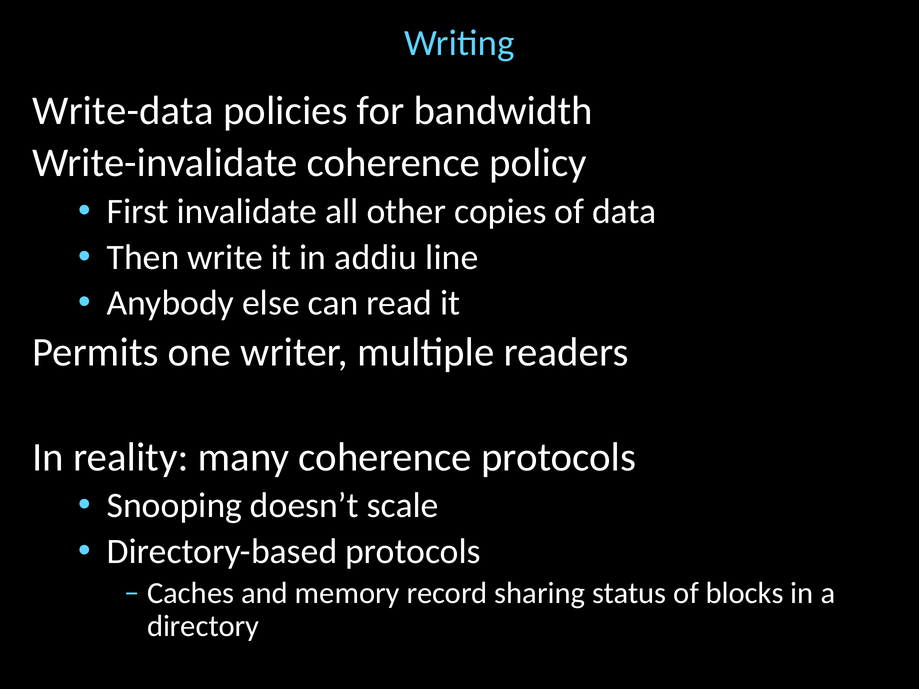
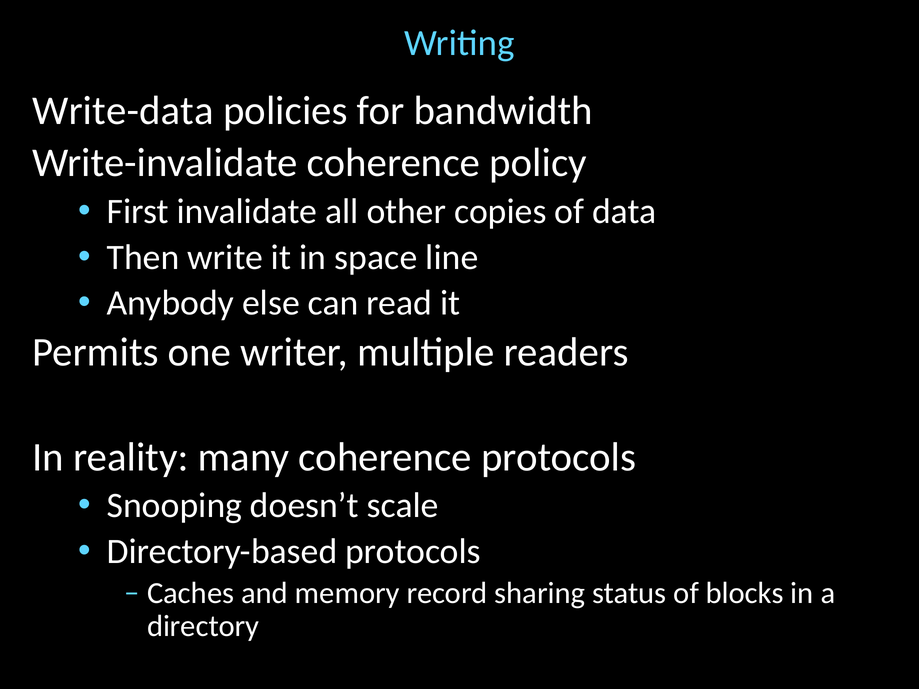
addiu: addiu -> space
